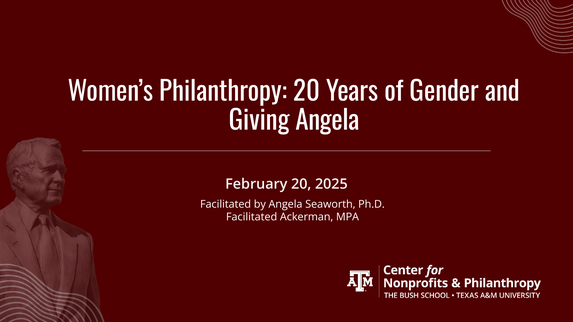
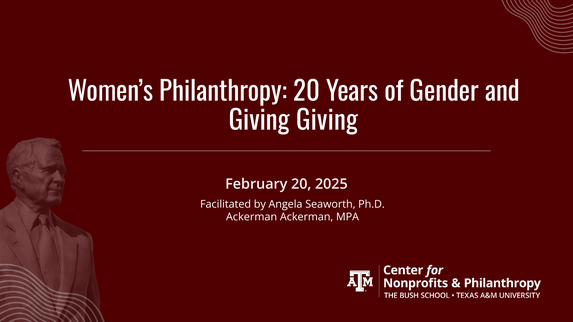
Giving Angela: Angela -> Giving
Facilitated at (252, 217): Facilitated -> Ackerman
